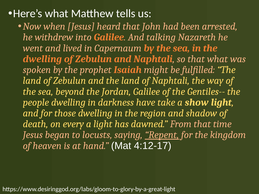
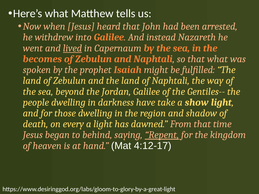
talking: talking -> instead
lived underline: none -> present
dwelling at (42, 59): dwelling -> becomes
locusts: locusts -> behind
